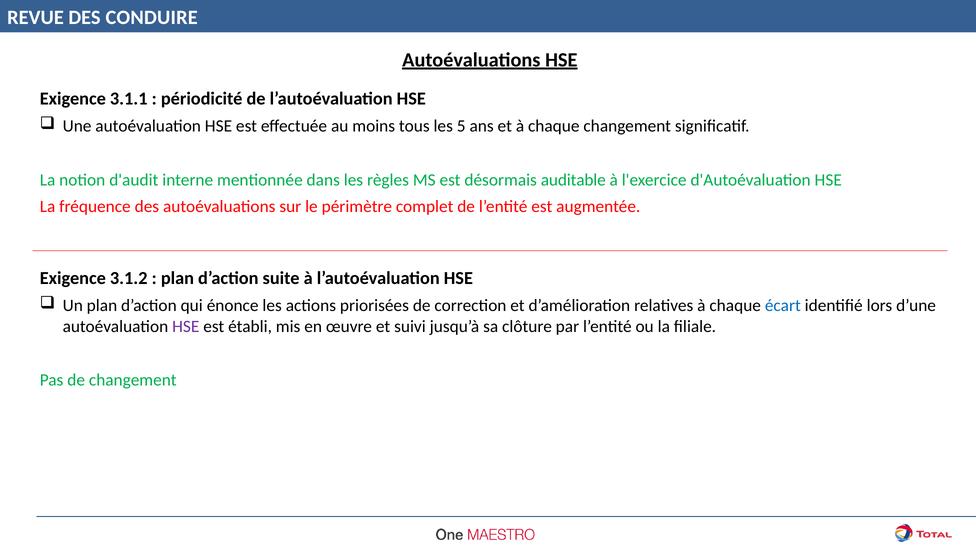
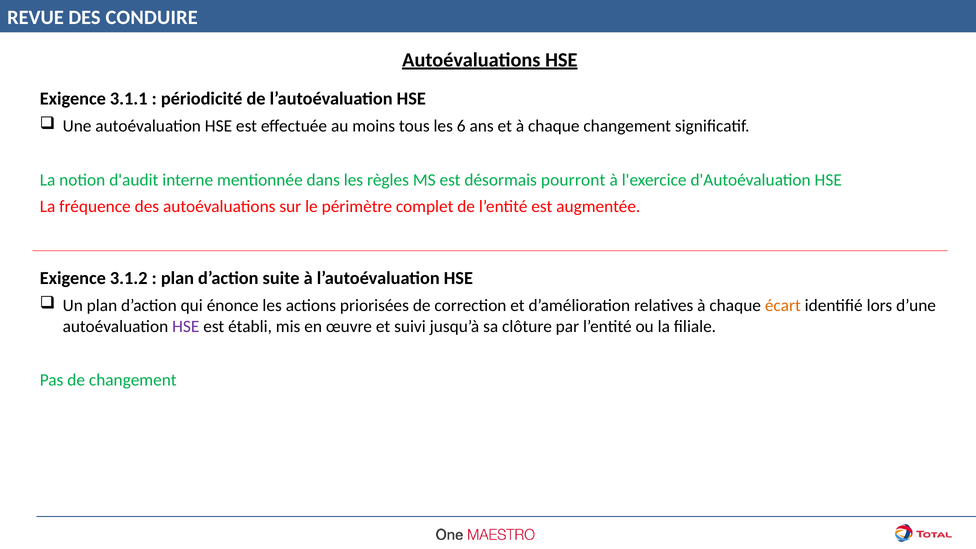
5: 5 -> 6
auditable: auditable -> pourront
écart colour: blue -> orange
